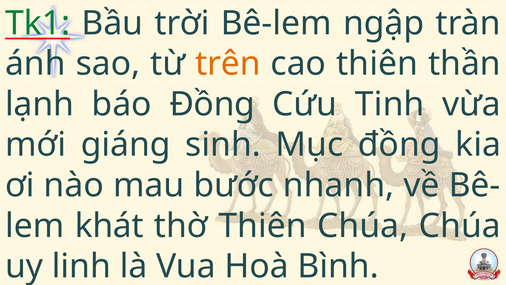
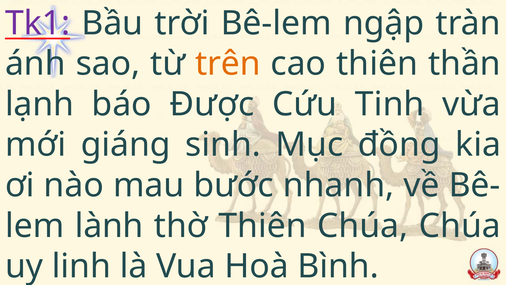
Tk1 colour: green -> purple
báo Đồng: Đồng -> Được
khát: khát -> lành
